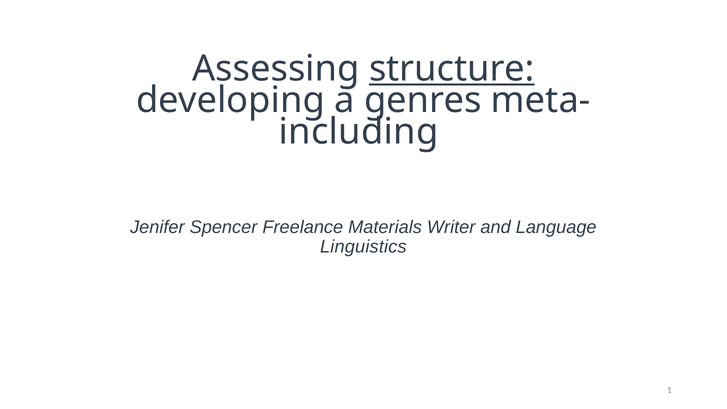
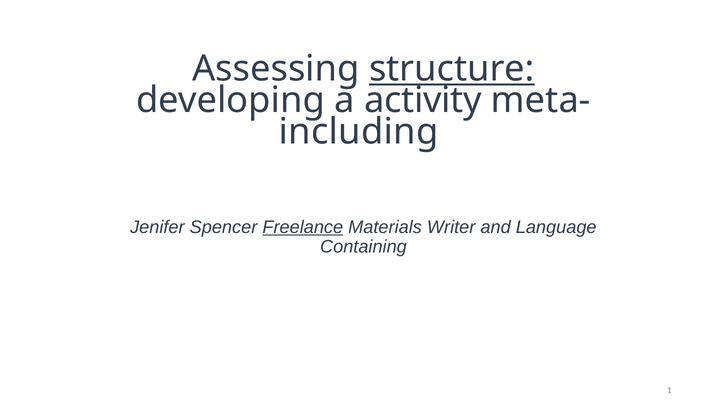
genres: genres -> activity
Freelance underline: none -> present
Linguistics: Linguistics -> Containing
